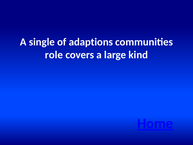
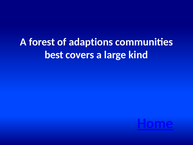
single: single -> forest
role: role -> best
